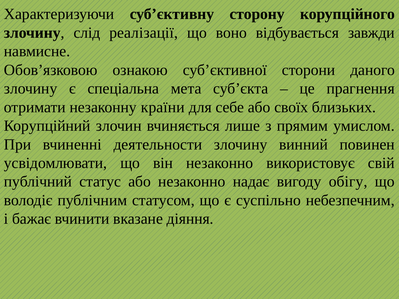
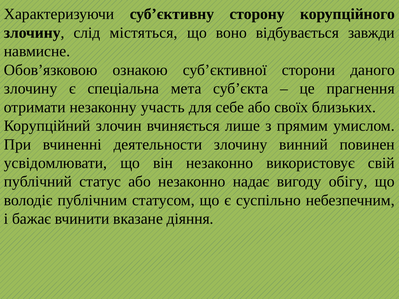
реалізації: реалізації -> містяться
країни: країни -> участь
